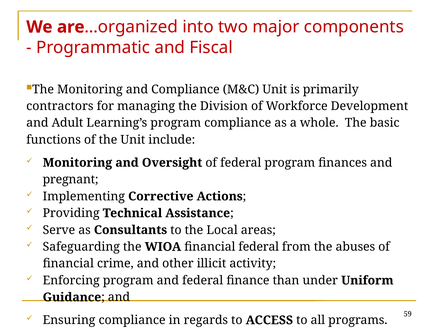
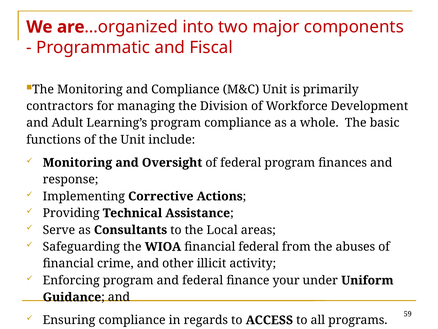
pregnant: pregnant -> response
than: than -> your
